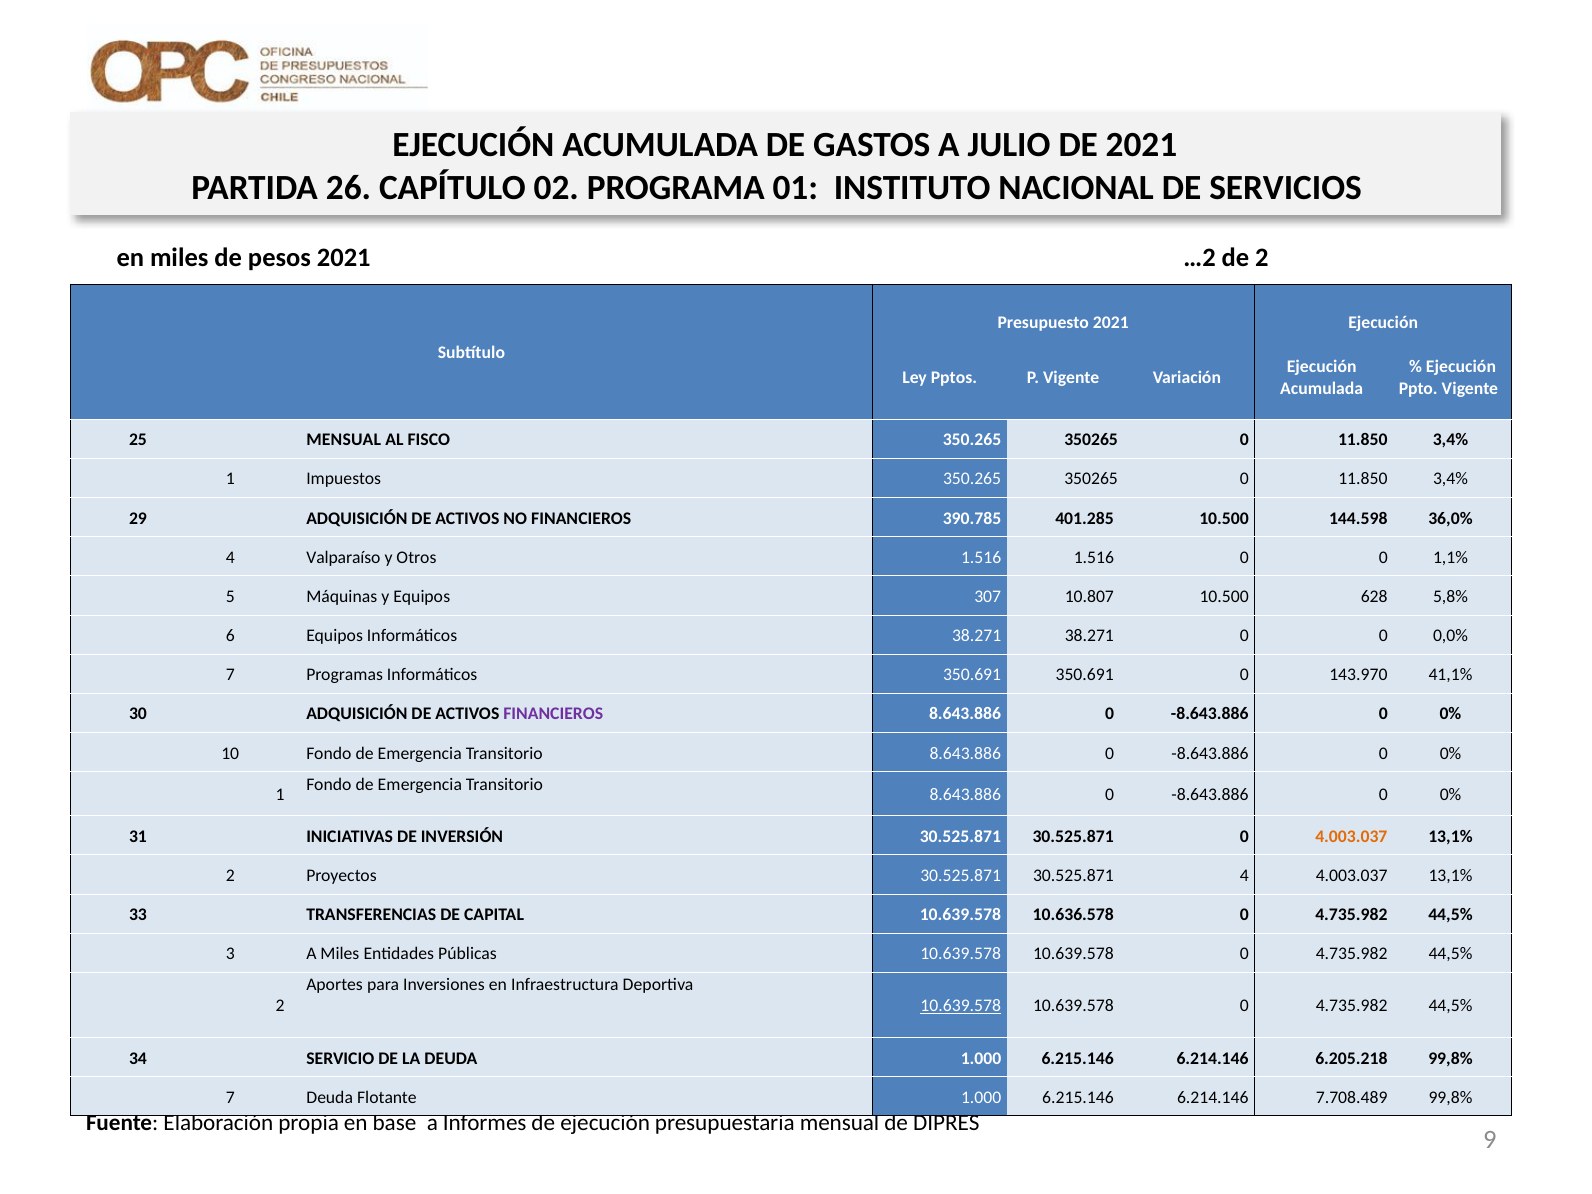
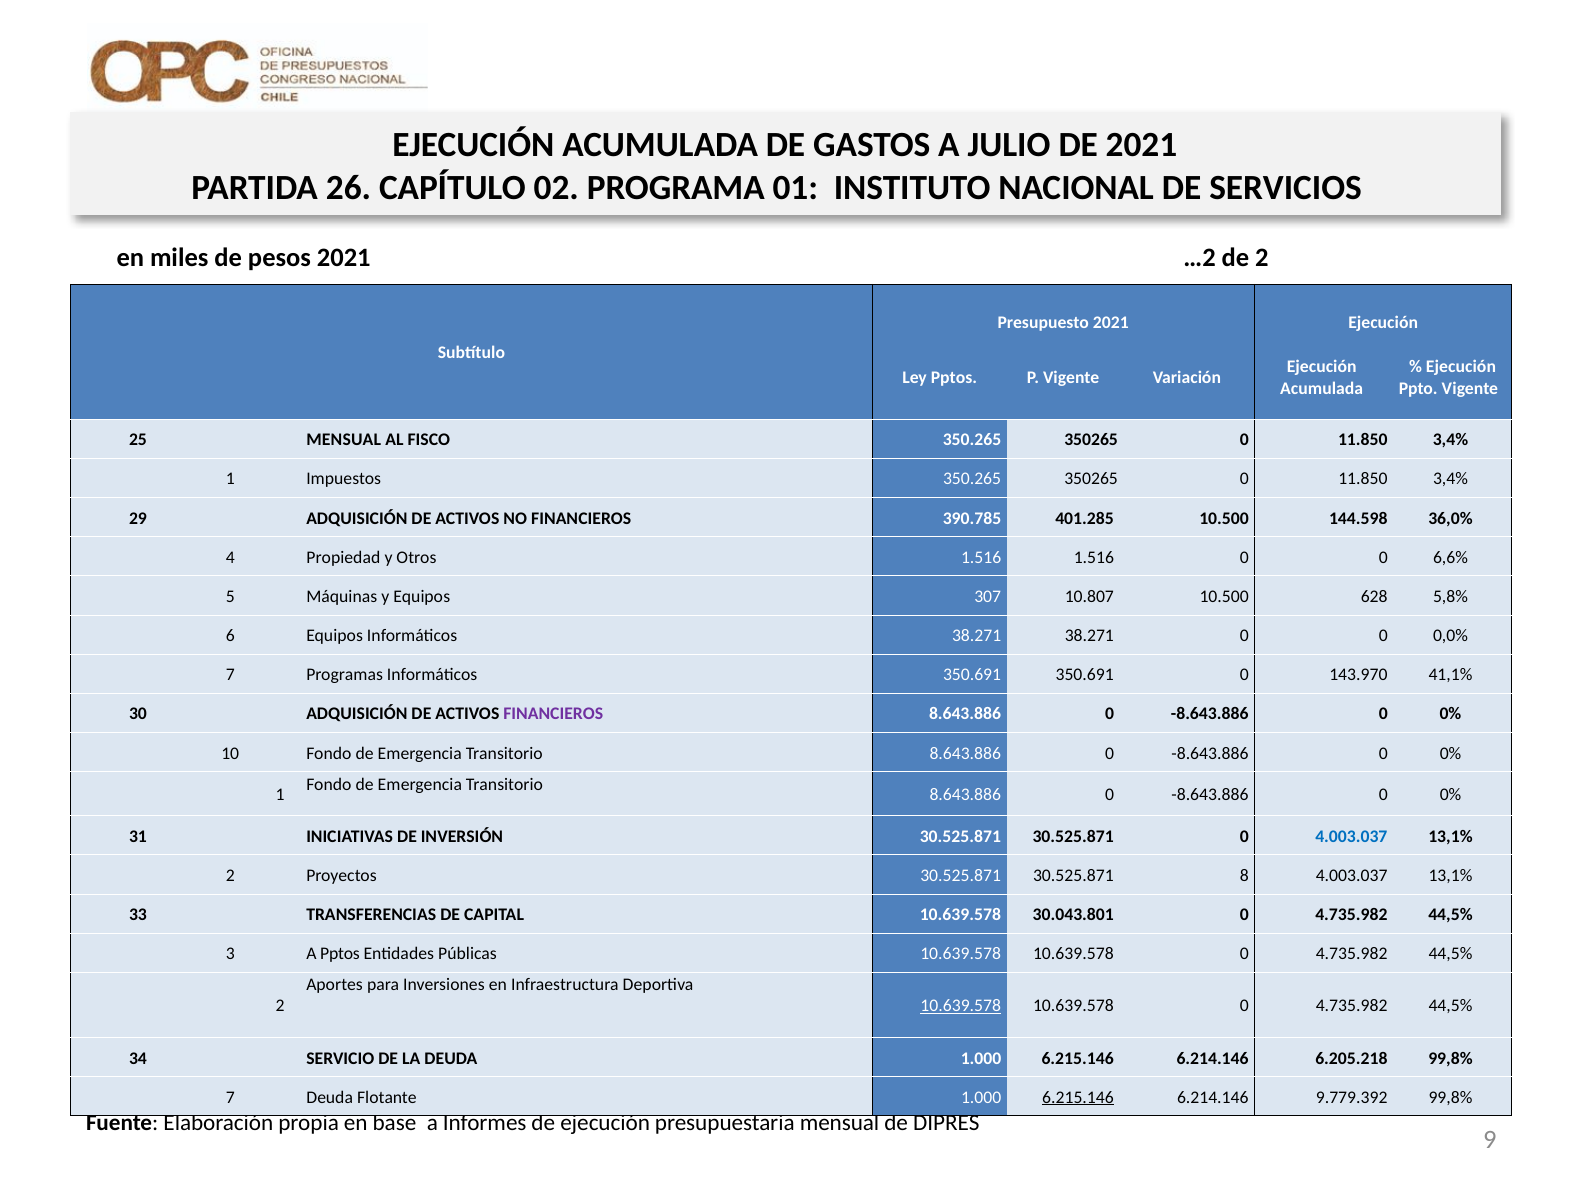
Valparaíso: Valparaíso -> Propiedad
1,1%: 1,1% -> 6,6%
4.003.037 at (1351, 836) colour: orange -> blue
30.525.871 4: 4 -> 8
10.636.578: 10.636.578 -> 30.043.801
A Miles: Miles -> Pptos
6.215.146 at (1078, 1097) underline: none -> present
7.708.489: 7.708.489 -> 9.779.392
